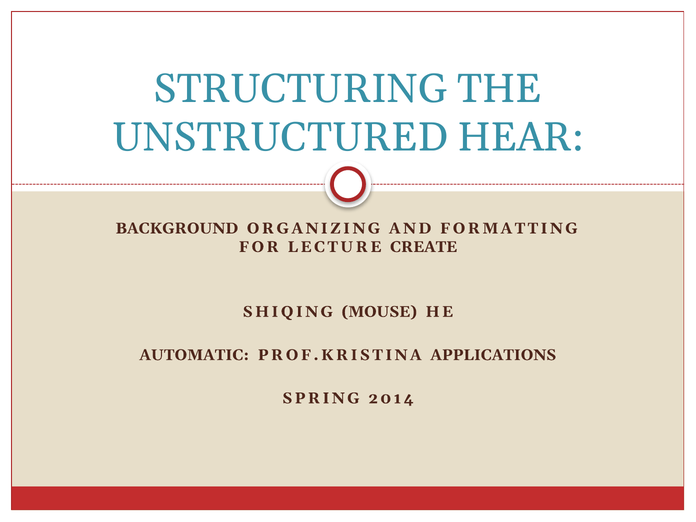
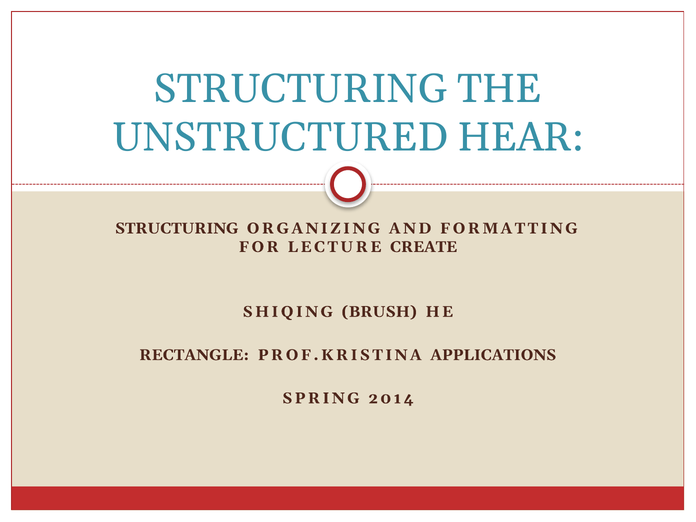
BACKGROUND at (177, 228): BACKGROUND -> STRUCTURING
MOUSE: MOUSE -> BRUSH
AUTOMATIC: AUTOMATIC -> RECTANGLE
